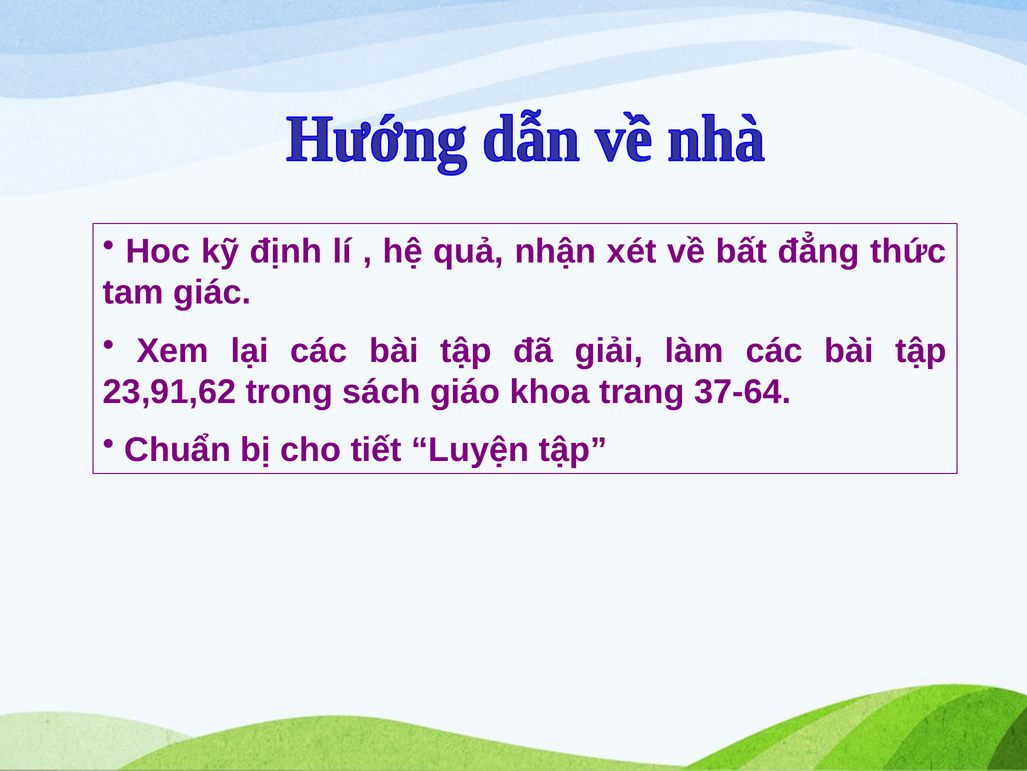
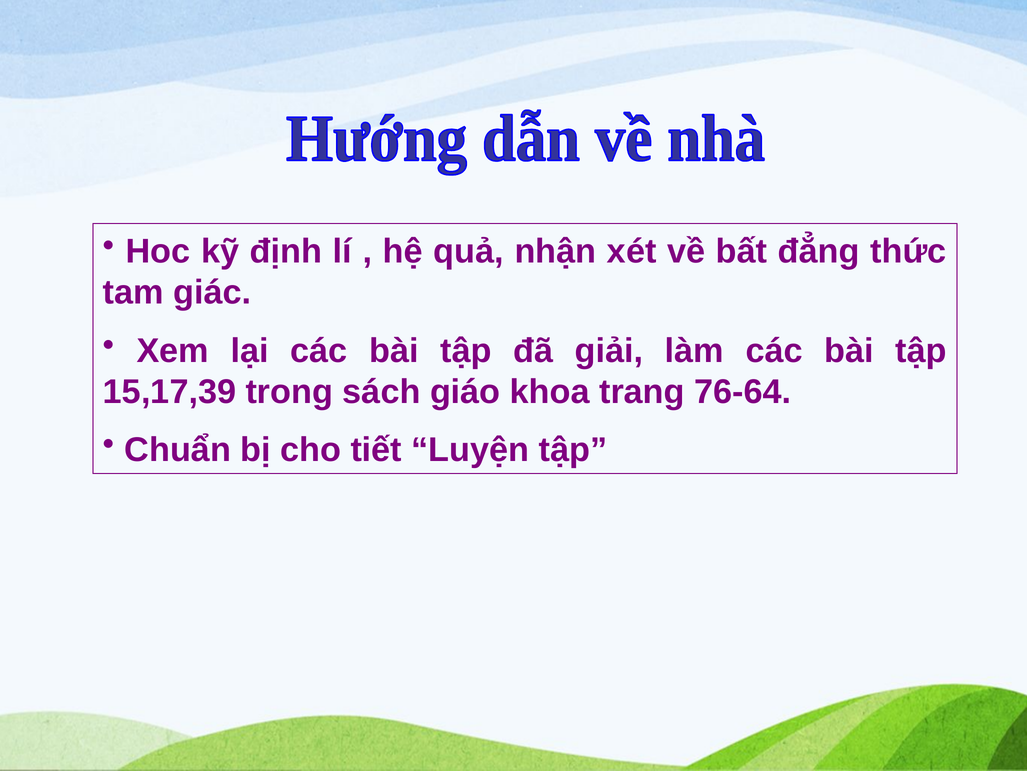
23,91,62: 23,91,62 -> 15,17,39
37-64: 37-64 -> 76-64
